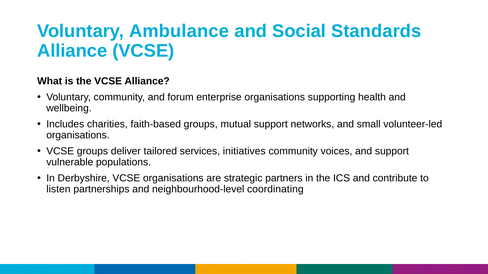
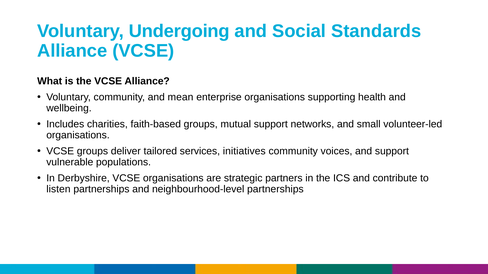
Ambulance: Ambulance -> Undergoing
forum: forum -> mean
neighbourhood-level coordinating: coordinating -> partnerships
